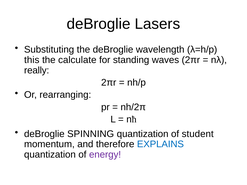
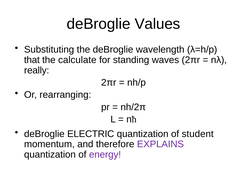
Lasers: Lasers -> Values
this: this -> that
SPINNING: SPINNING -> ELECTRIC
EXPLAINS colour: blue -> purple
